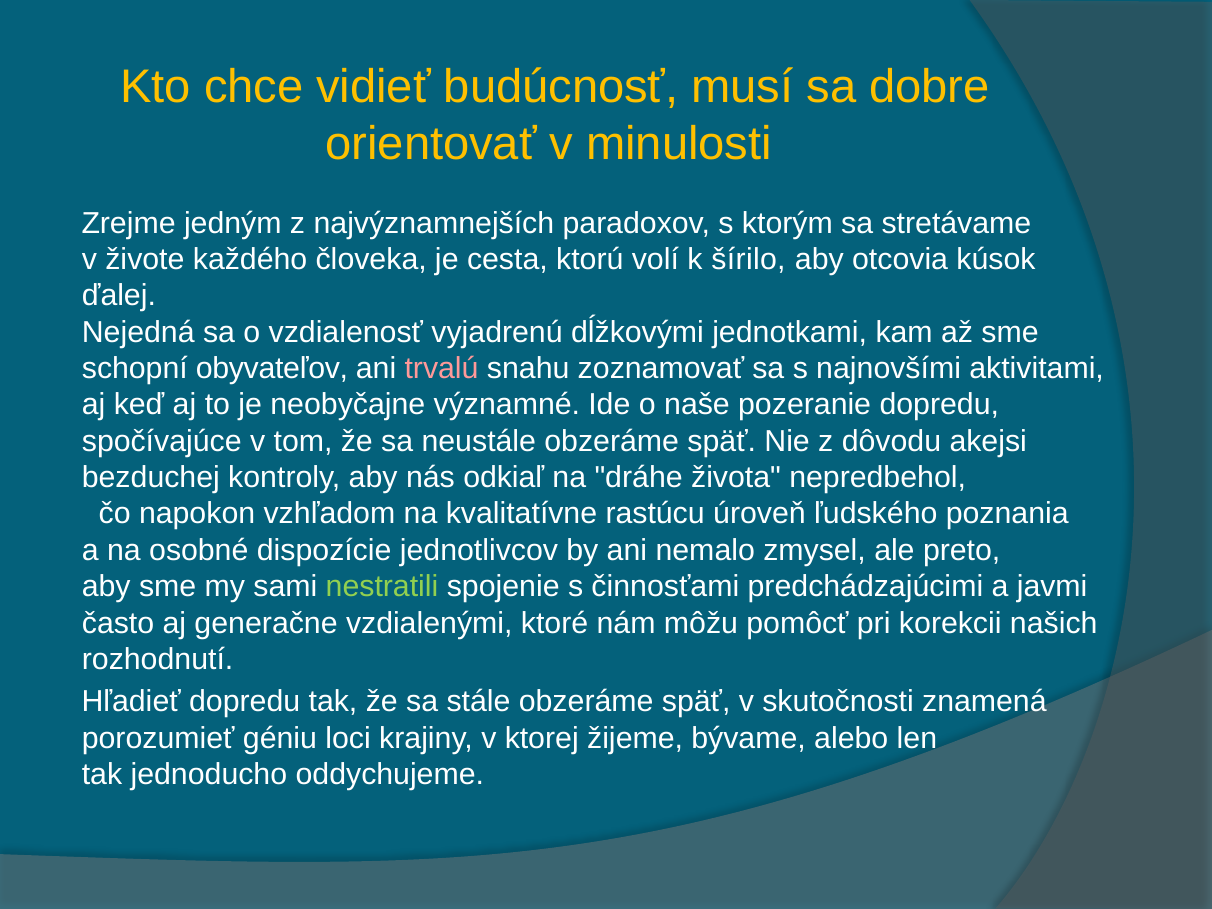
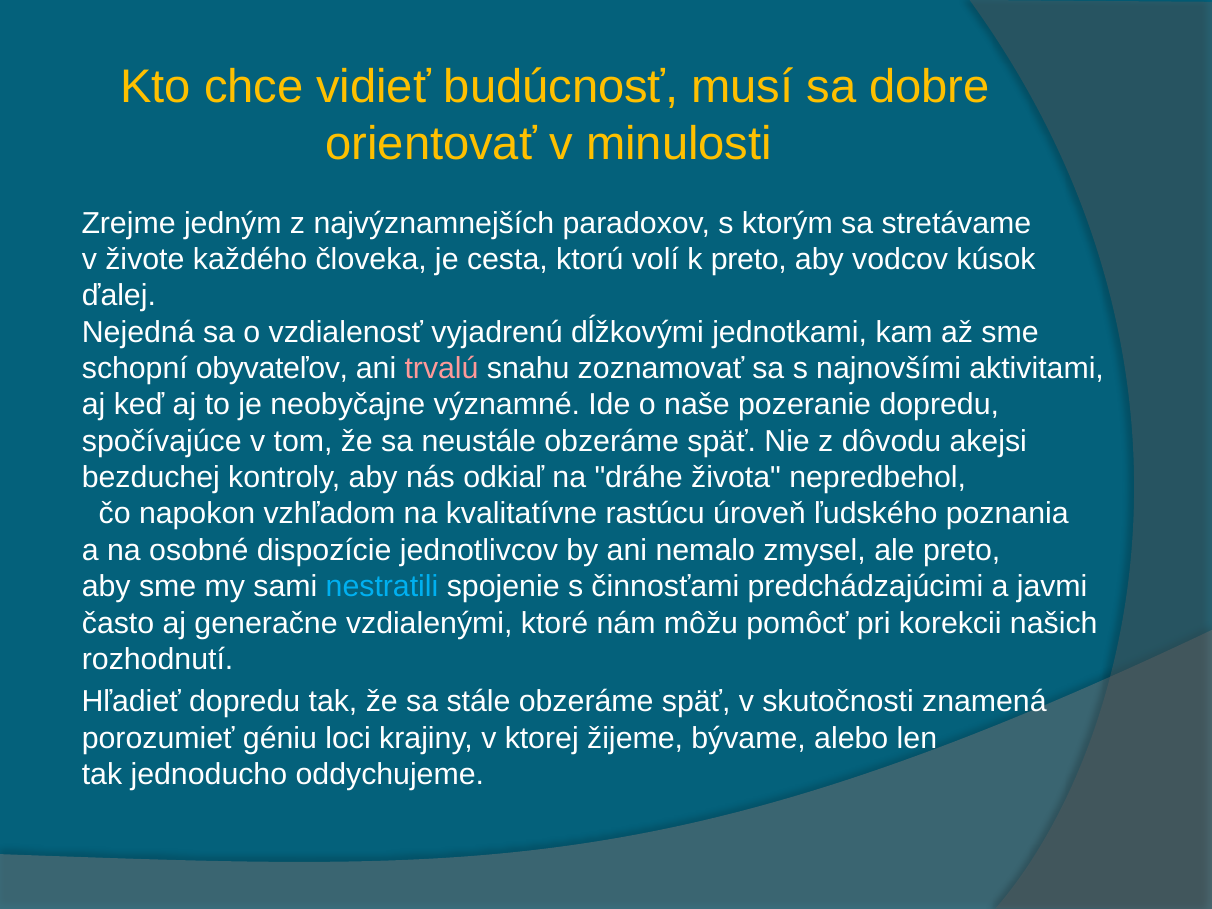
k šírilo: šírilo -> preto
otcovia: otcovia -> vodcov
nestratili colour: light green -> light blue
